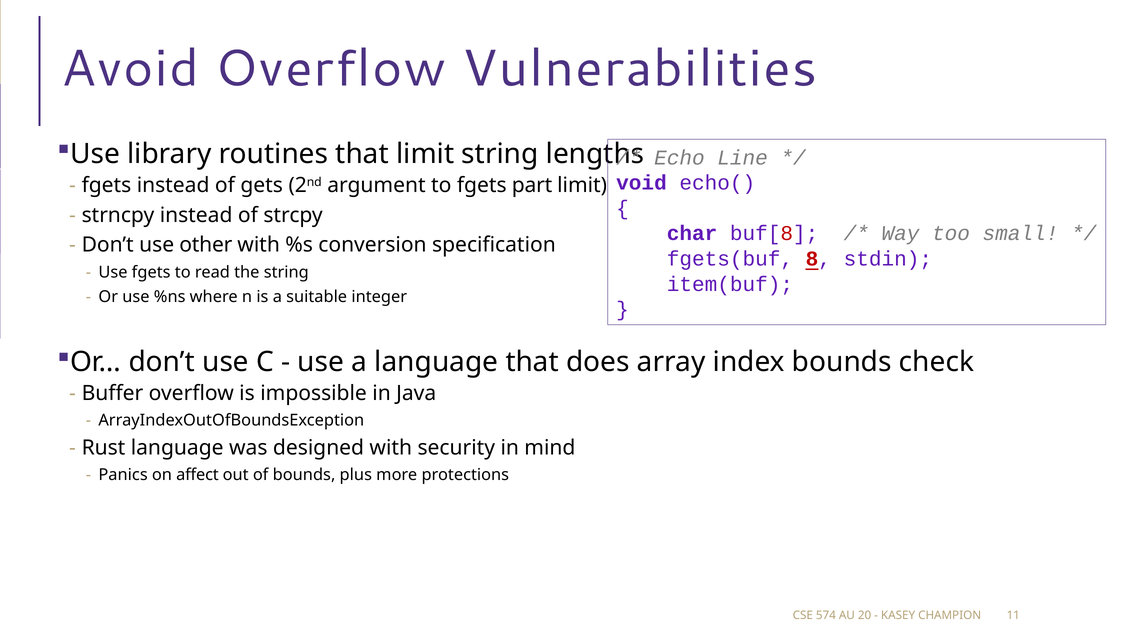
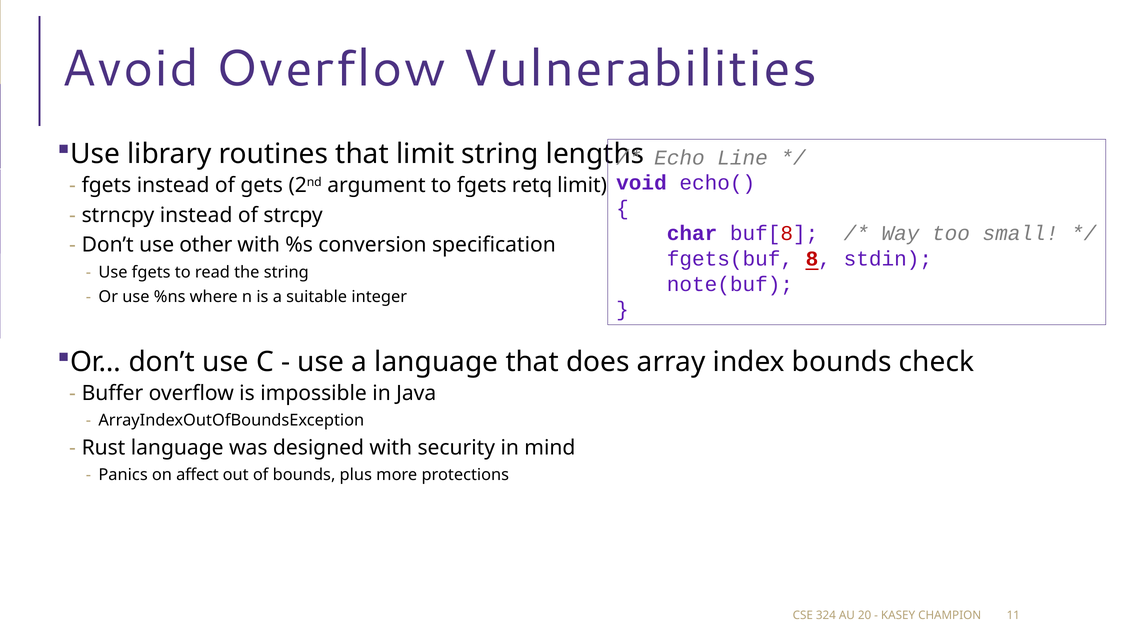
part: part -> retq
item(buf: item(buf -> note(buf
574: 574 -> 324
